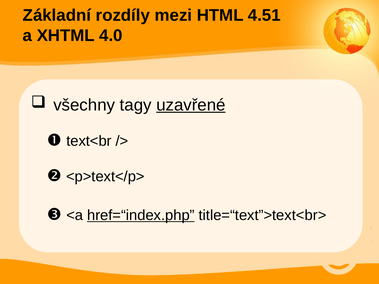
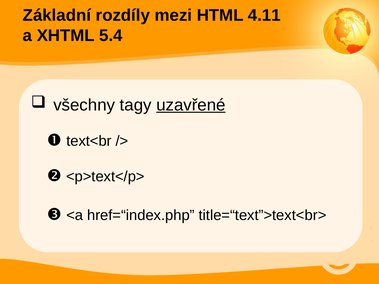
4.51: 4.51 -> 4.11
4.0: 4.0 -> 5.4
href=“index.php underline: present -> none
